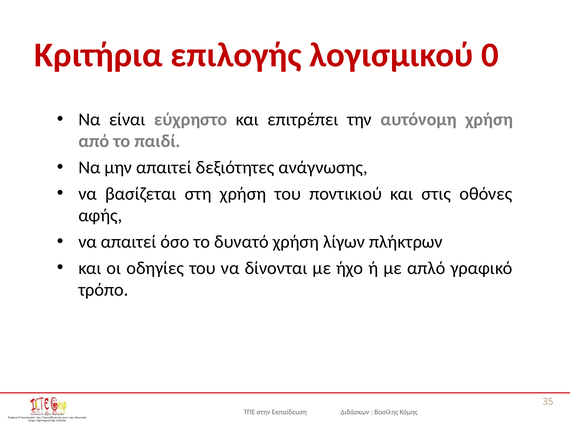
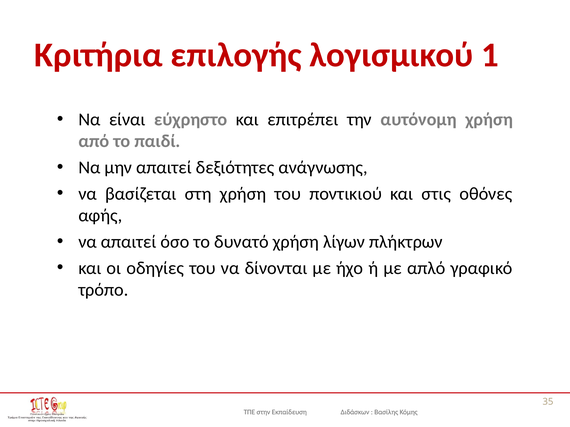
0: 0 -> 1
